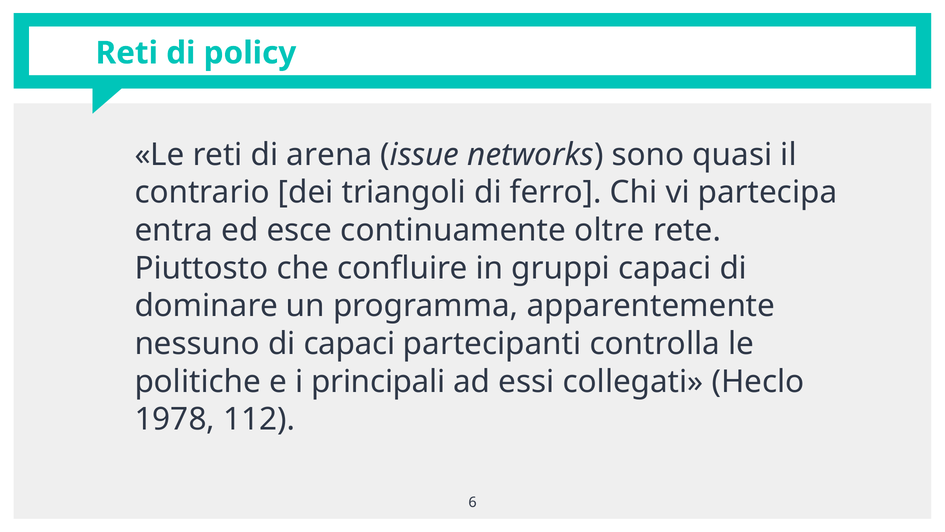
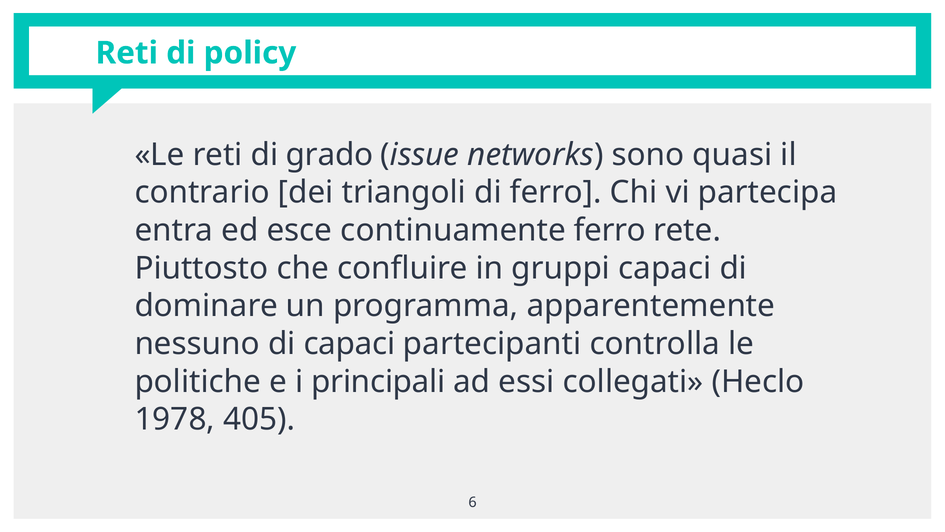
arena: arena -> grado
continuamente oltre: oltre -> ferro
112: 112 -> 405
